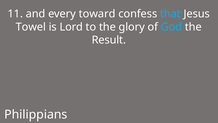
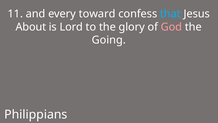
Towel: Towel -> About
God colour: light blue -> pink
Result: Result -> Going
